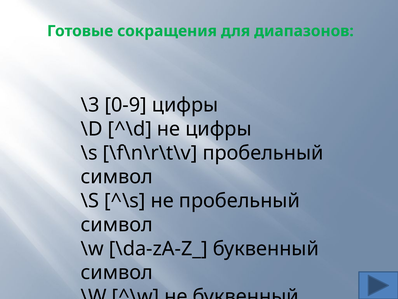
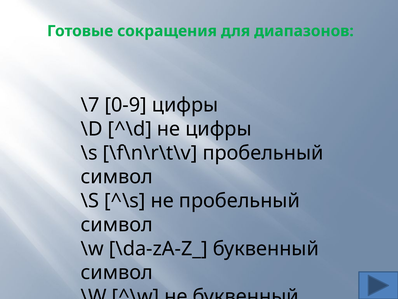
\3: \3 -> \7
